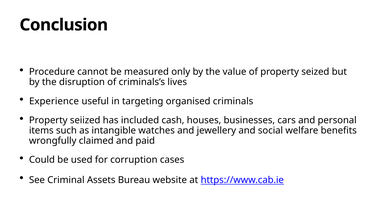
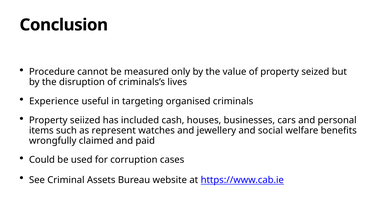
intangible: intangible -> represent
